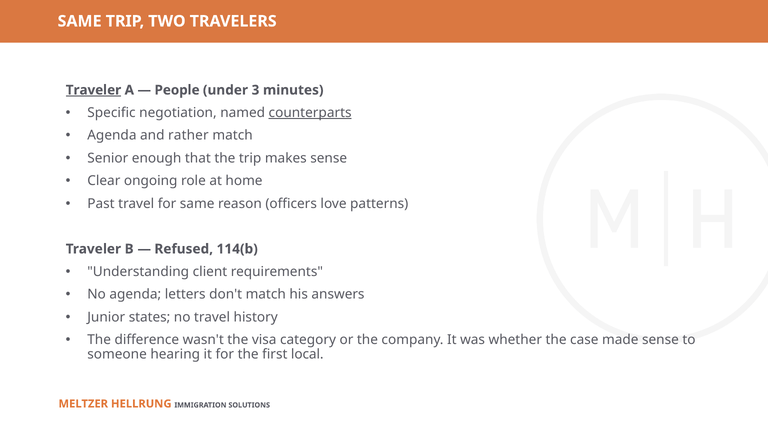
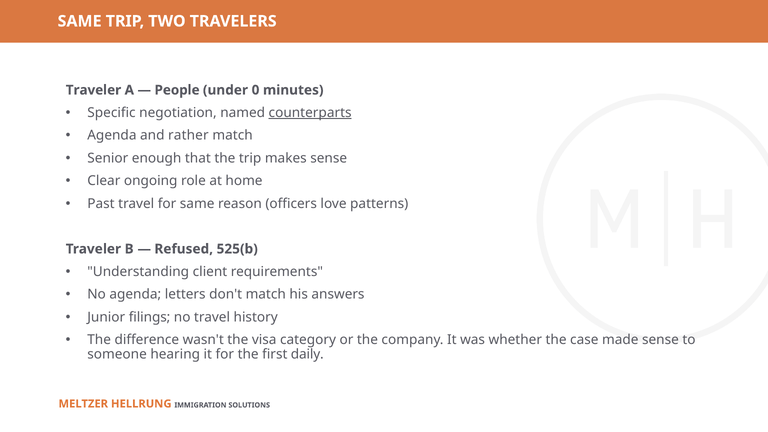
Traveler at (93, 90) underline: present -> none
3: 3 -> 0
114(b: 114(b -> 525(b
states: states -> filings
local: local -> daily
